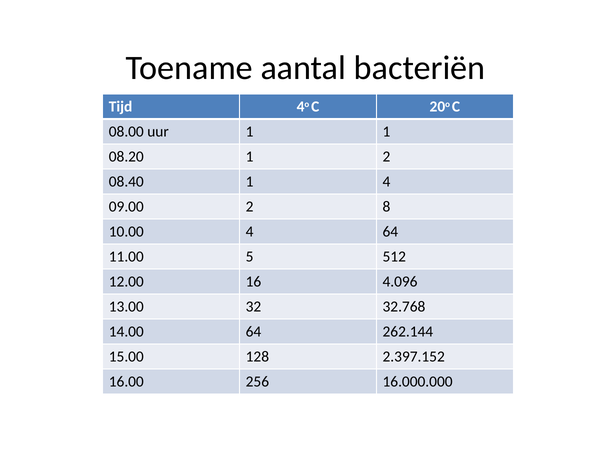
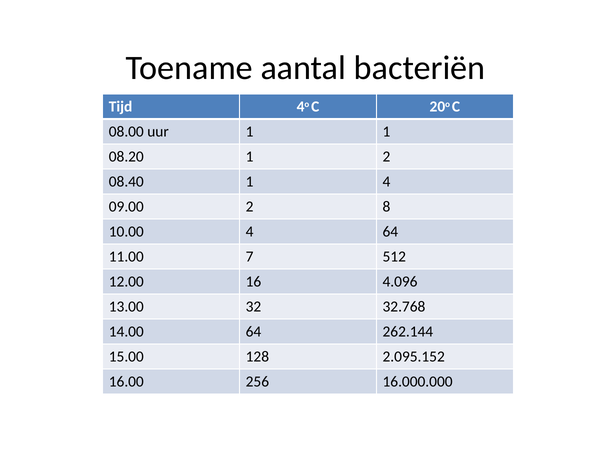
5: 5 -> 7
2.397.152: 2.397.152 -> 2.095.152
